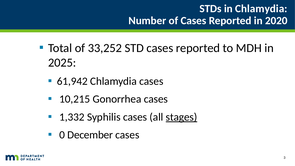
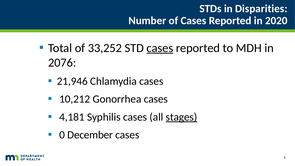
in Chlamydia: Chlamydia -> Disparities
cases at (160, 48) underline: none -> present
2025: 2025 -> 2076
61,942: 61,942 -> 21,946
10,215: 10,215 -> 10,212
1,332: 1,332 -> 4,181
